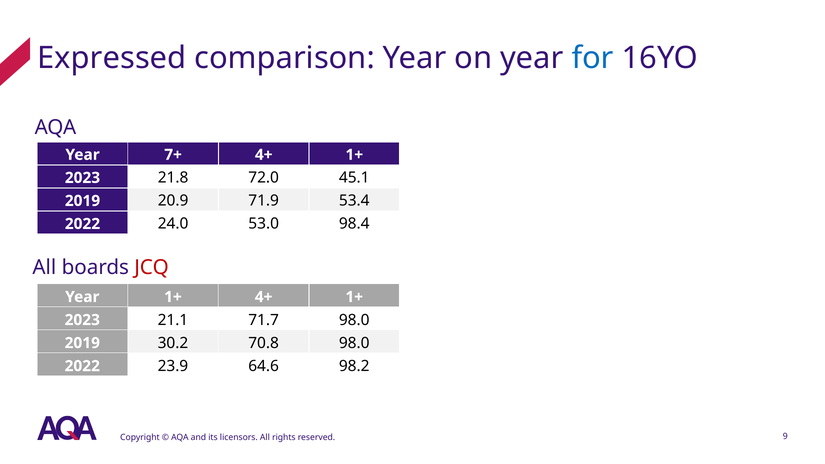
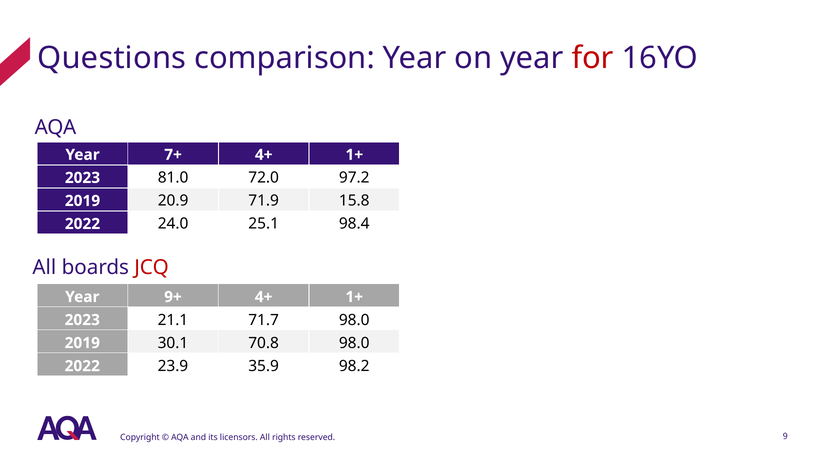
Expressed: Expressed -> Questions
for colour: blue -> red
21.8: 21.8 -> 81.0
45.1: 45.1 -> 97.2
53.4: 53.4 -> 15.8
53.0: 53.0 -> 25.1
1+ at (173, 297): 1+ -> 9+
30.2: 30.2 -> 30.1
64.6: 64.6 -> 35.9
